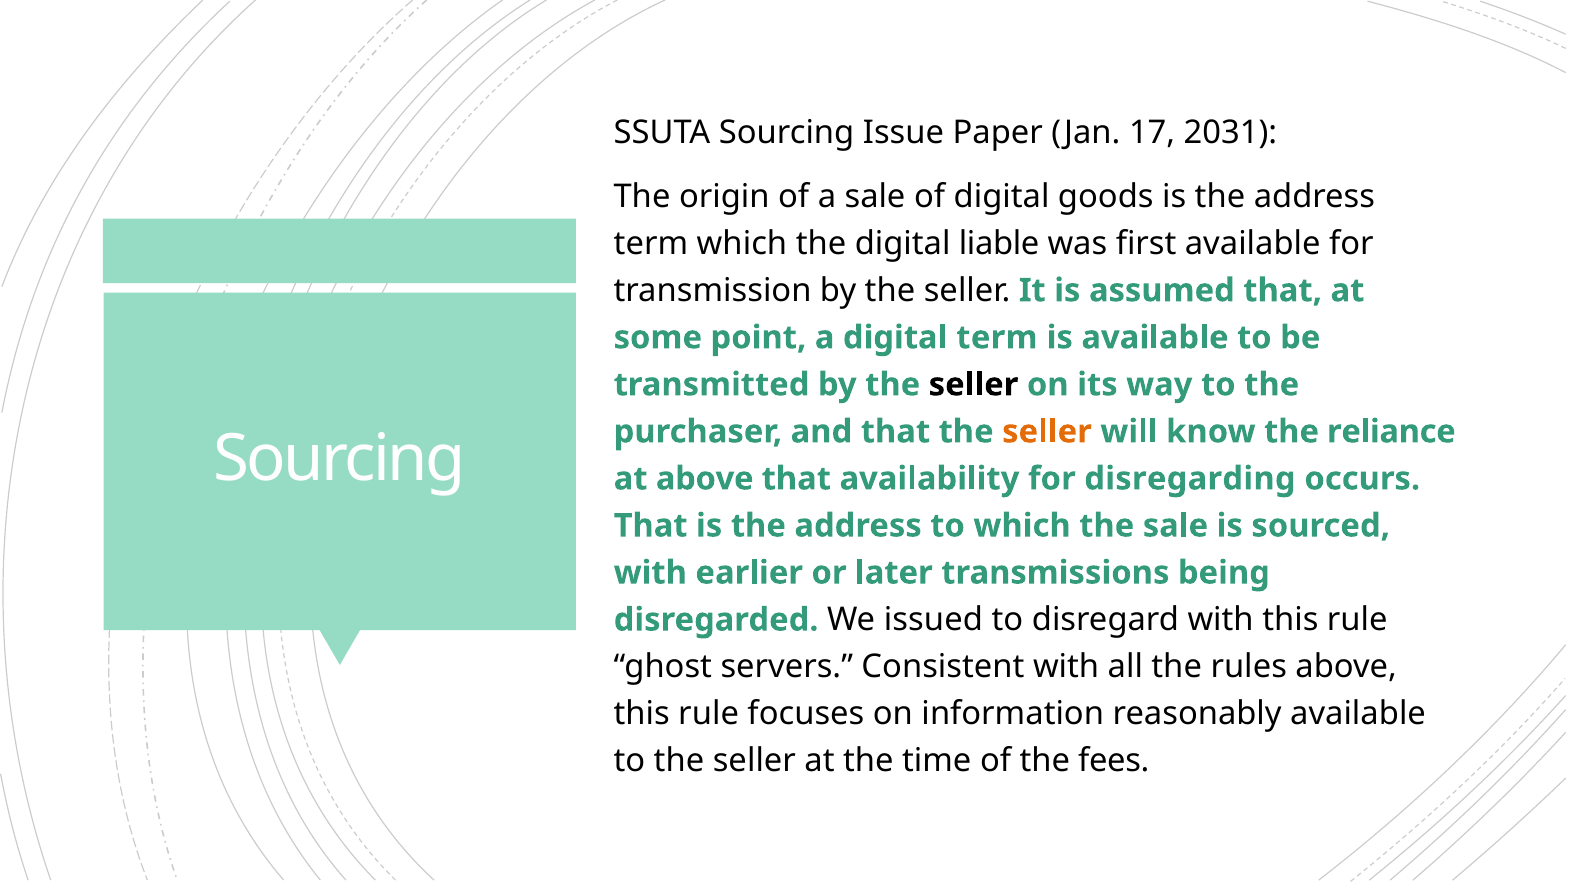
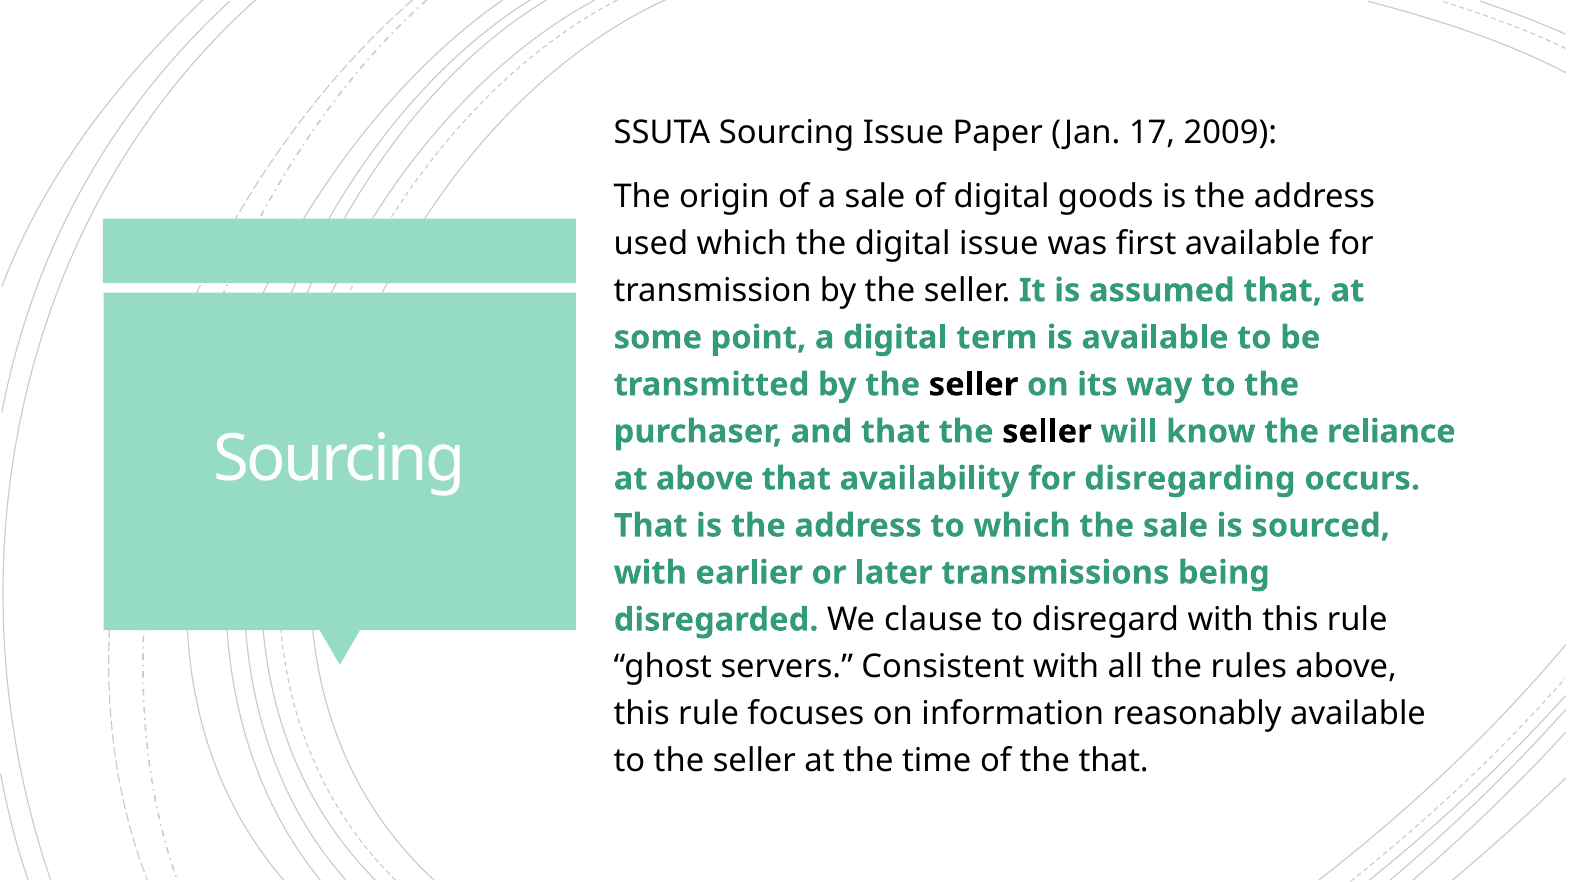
2031: 2031 -> 2009
term at (651, 244): term -> used
digital liable: liable -> issue
seller at (1047, 432) colour: orange -> black
issued: issued -> clause
the fees: fees -> that
